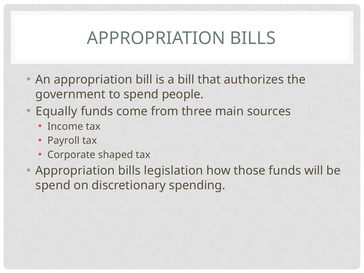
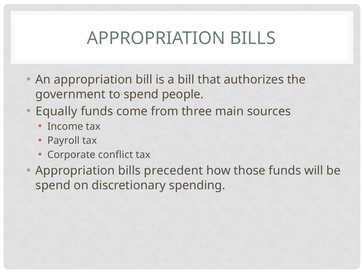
shaped: shaped -> conflict
legislation: legislation -> precedent
